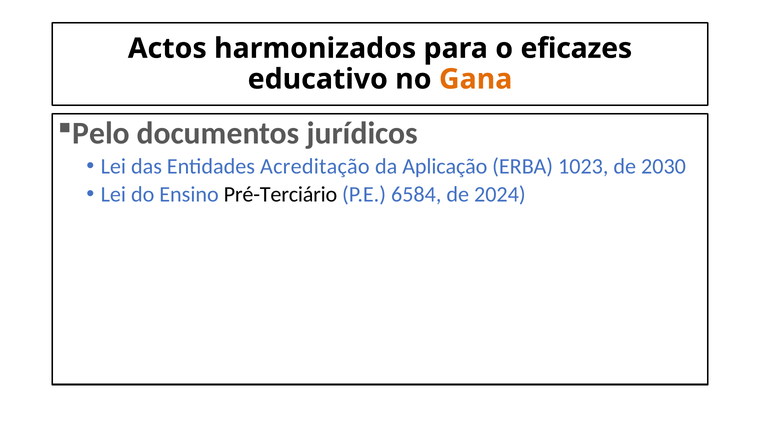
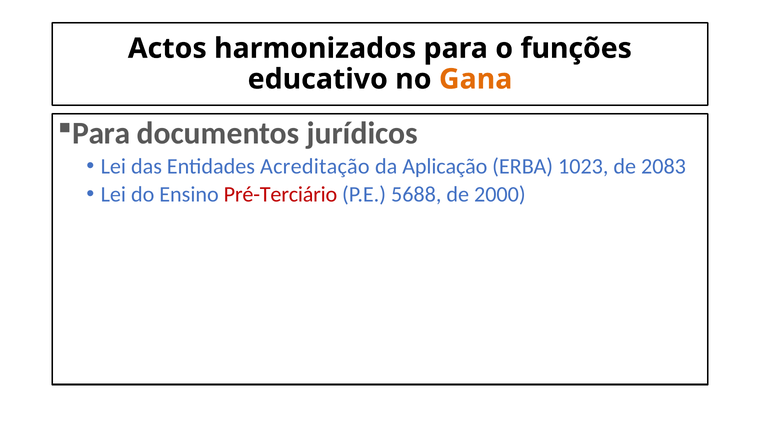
eficazes: eficazes -> funções
Pelo at (101, 134): Pelo -> Para
2030: 2030 -> 2083
Pré-Terciário colour: black -> red
6584: 6584 -> 5688
2024: 2024 -> 2000
